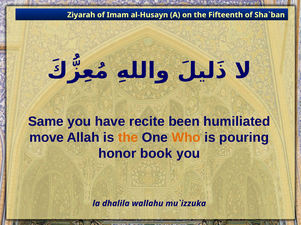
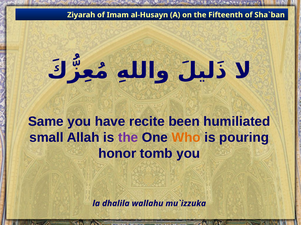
move: move -> small
the at (128, 138) colour: orange -> purple
book: book -> tomb
